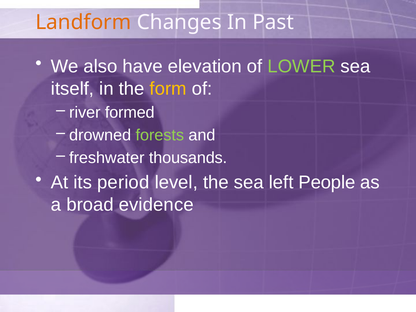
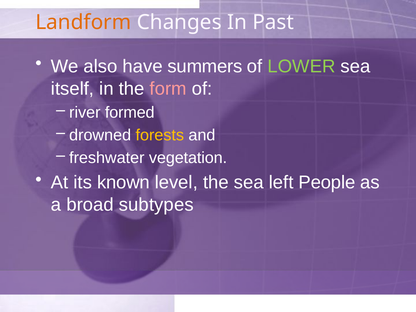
elevation: elevation -> summers
form colour: yellow -> pink
forests colour: light green -> yellow
thousands: thousands -> vegetation
period: period -> known
evidence: evidence -> subtypes
